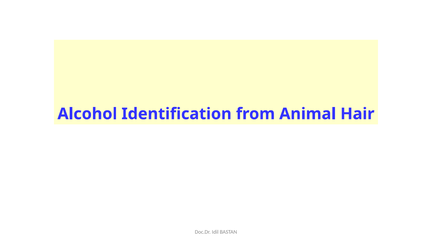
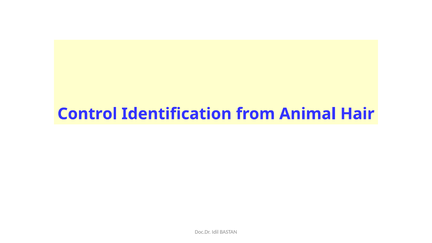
Alcohol: Alcohol -> Control
